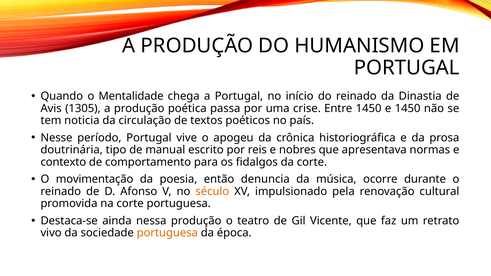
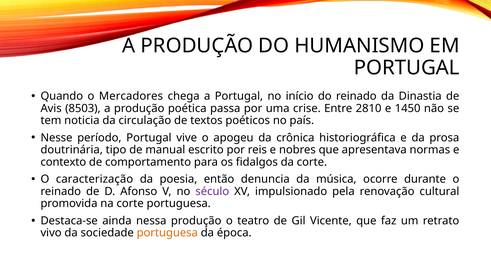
Mentalidade: Mentalidade -> Mercadores
1305: 1305 -> 8503
Entre 1450: 1450 -> 2810
movimentação: movimentação -> caracterização
século colour: orange -> purple
